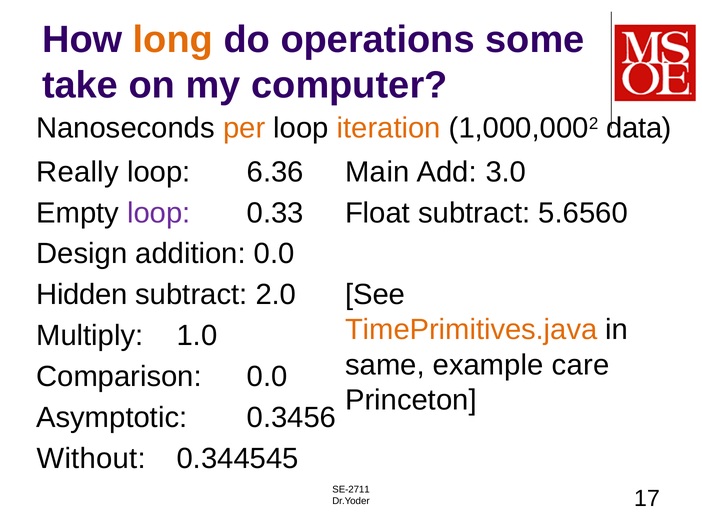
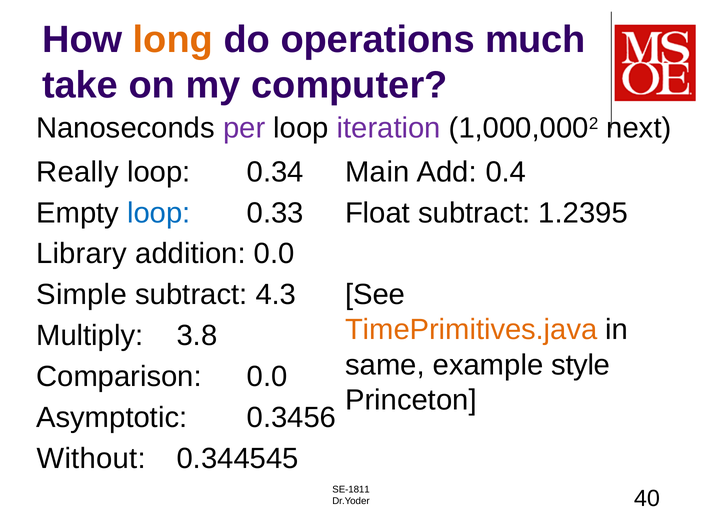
some: some -> much
per colour: orange -> purple
iteration colour: orange -> purple
data: data -> next
6.36: 6.36 -> 0.34
3.0: 3.0 -> 0.4
loop at (159, 213) colour: purple -> blue
5.6560: 5.6560 -> 1.2395
Design: Design -> Library
Hidden: Hidden -> Simple
2.0: 2.0 -> 4.3
1.0: 1.0 -> 3.8
care: care -> style
SE-2711: SE-2711 -> SE-1811
17: 17 -> 40
